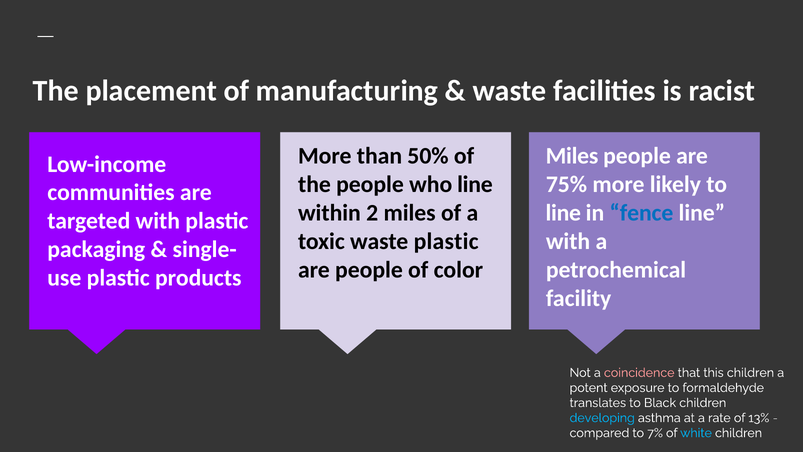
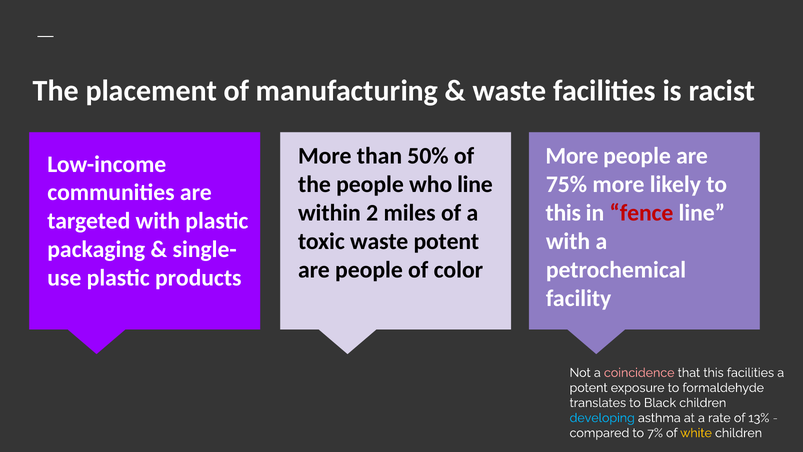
Miles at (572, 156): Miles -> More
line at (563, 213): line -> this
fence colour: blue -> red
waste plastic: plastic -> potent
this children: children -> facilities
white colour: light blue -> yellow
